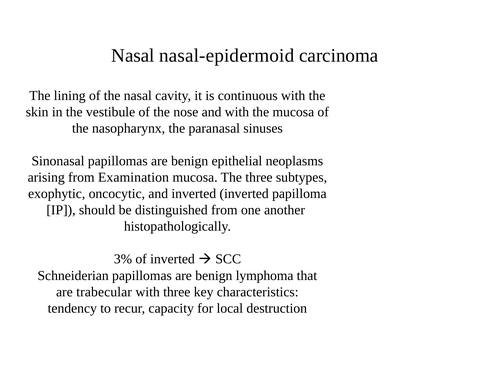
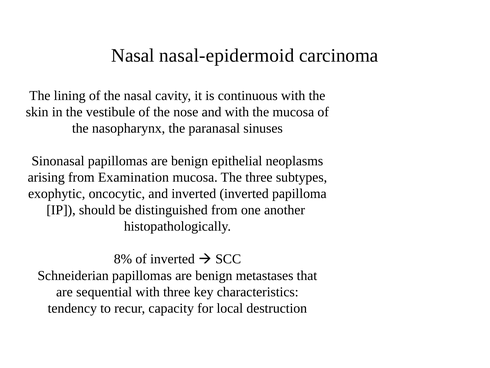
3%: 3% -> 8%
lymphoma: lymphoma -> metastases
trabecular: trabecular -> sequential
